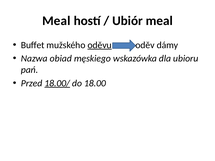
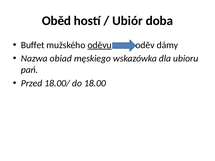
Meal at (56, 21): Meal -> Oběd
Ubiór meal: meal -> doba
18.00/ underline: present -> none
